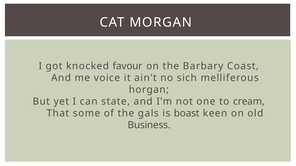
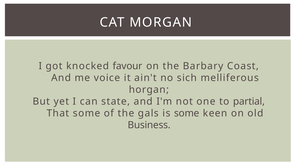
cream: cream -> partial
is boast: boast -> some
